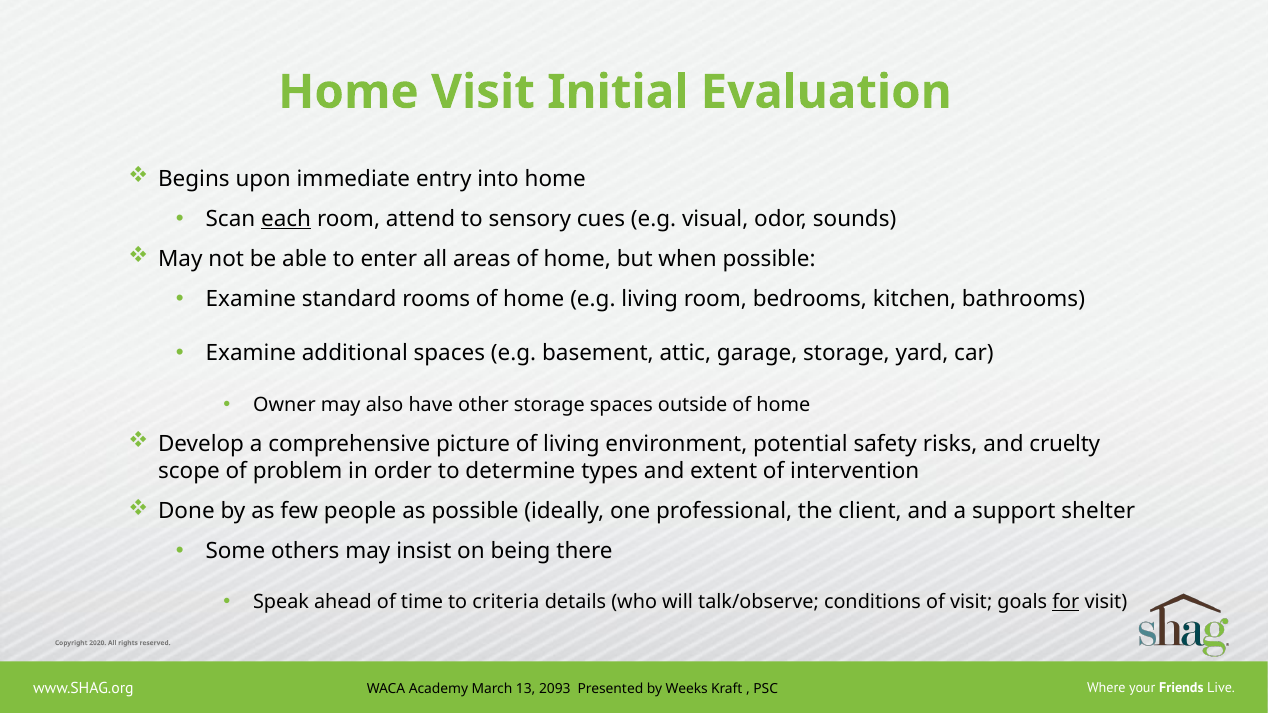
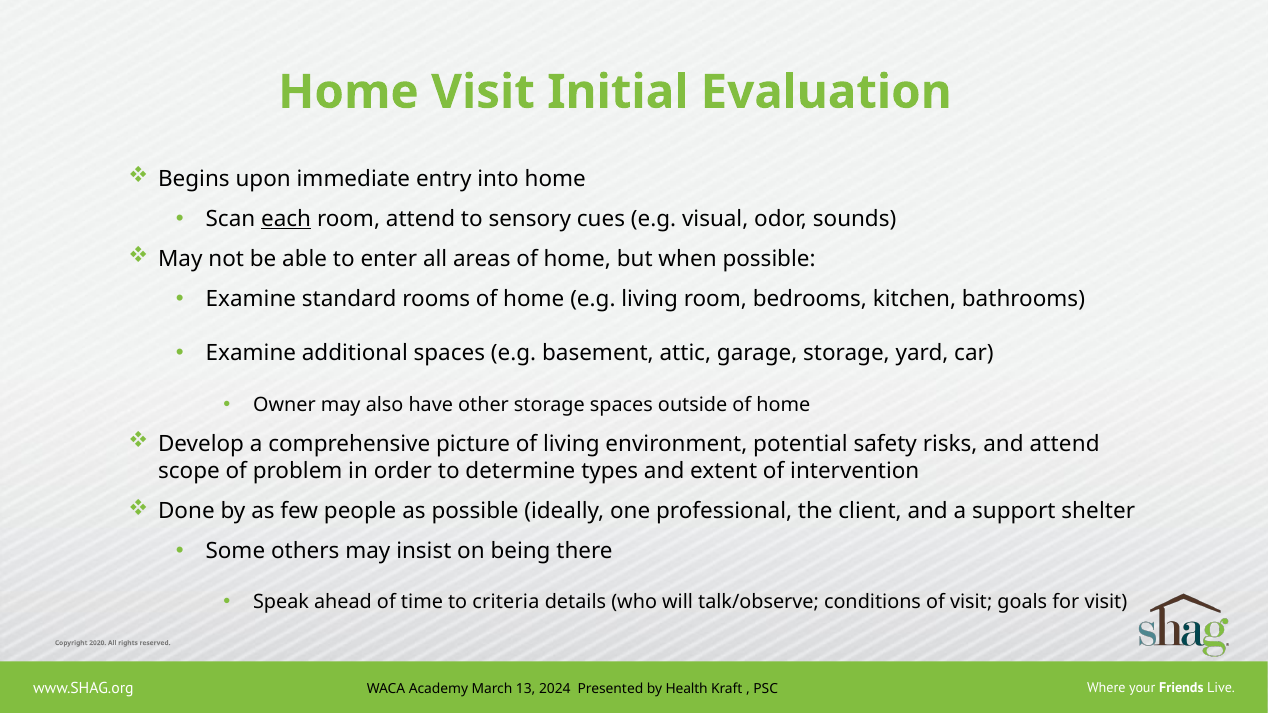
and cruelty: cruelty -> attend
for underline: present -> none
2093: 2093 -> 2024
Weeks: Weeks -> Health
